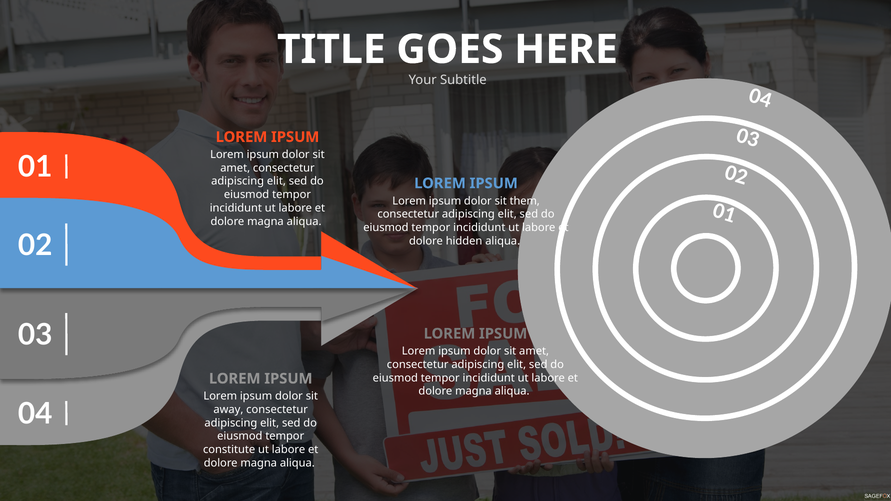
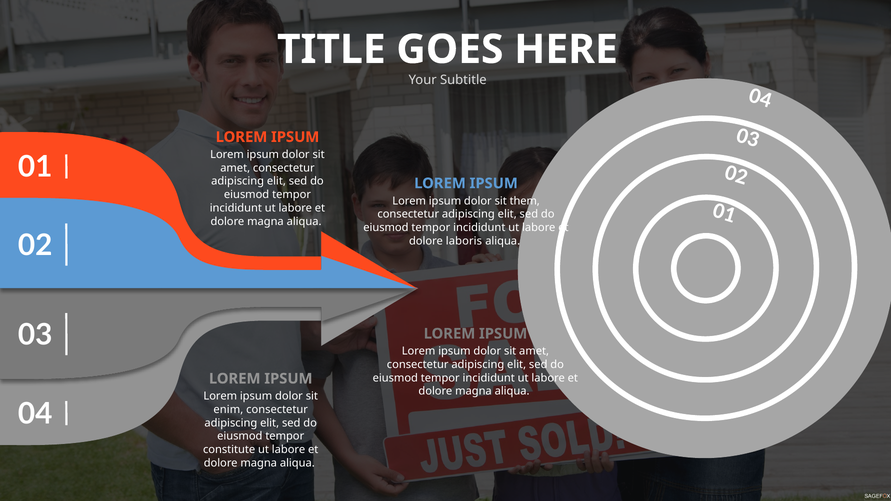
hidden: hidden -> laboris
away: away -> enim
